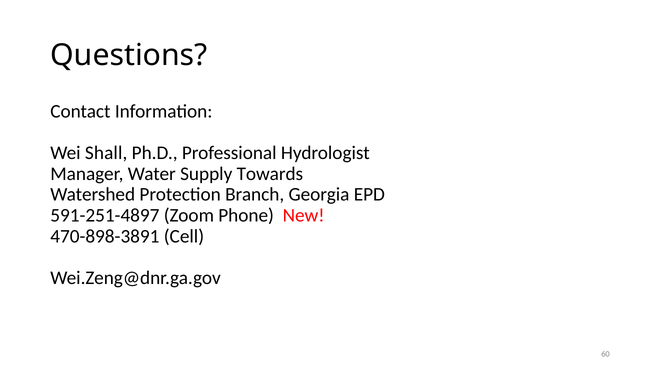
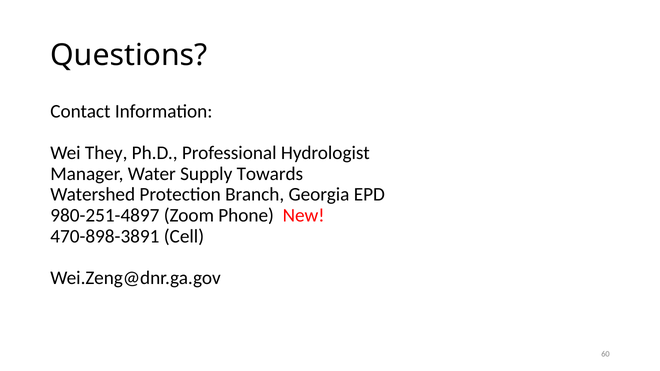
Shall: Shall -> They
591-251-4897: 591-251-4897 -> 980-251-4897
